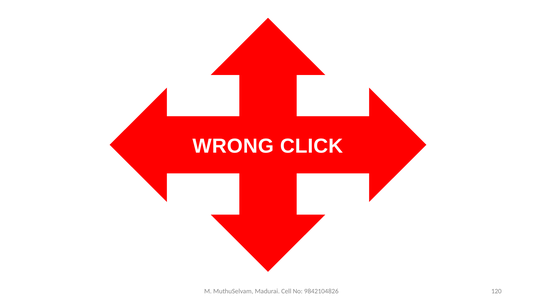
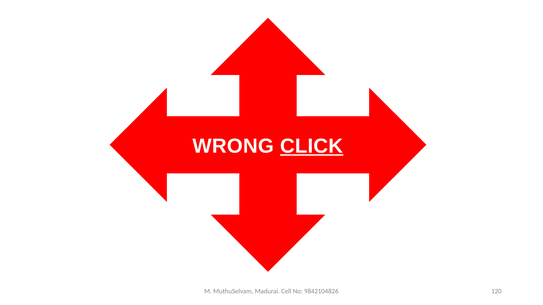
CLICK underline: none -> present
